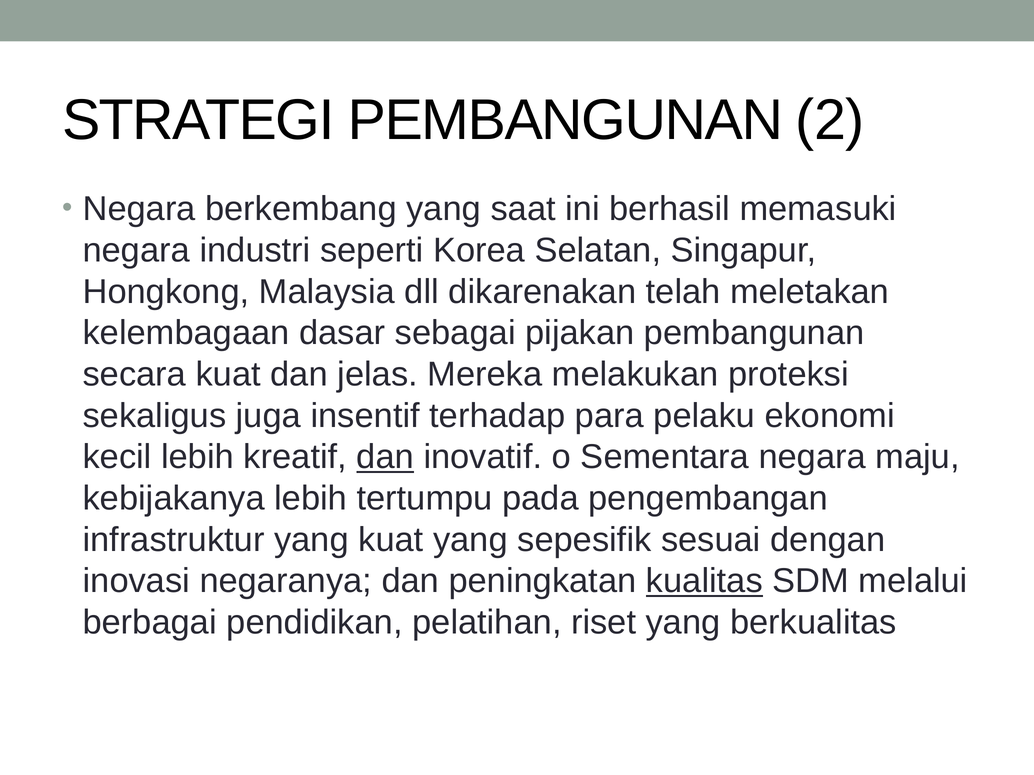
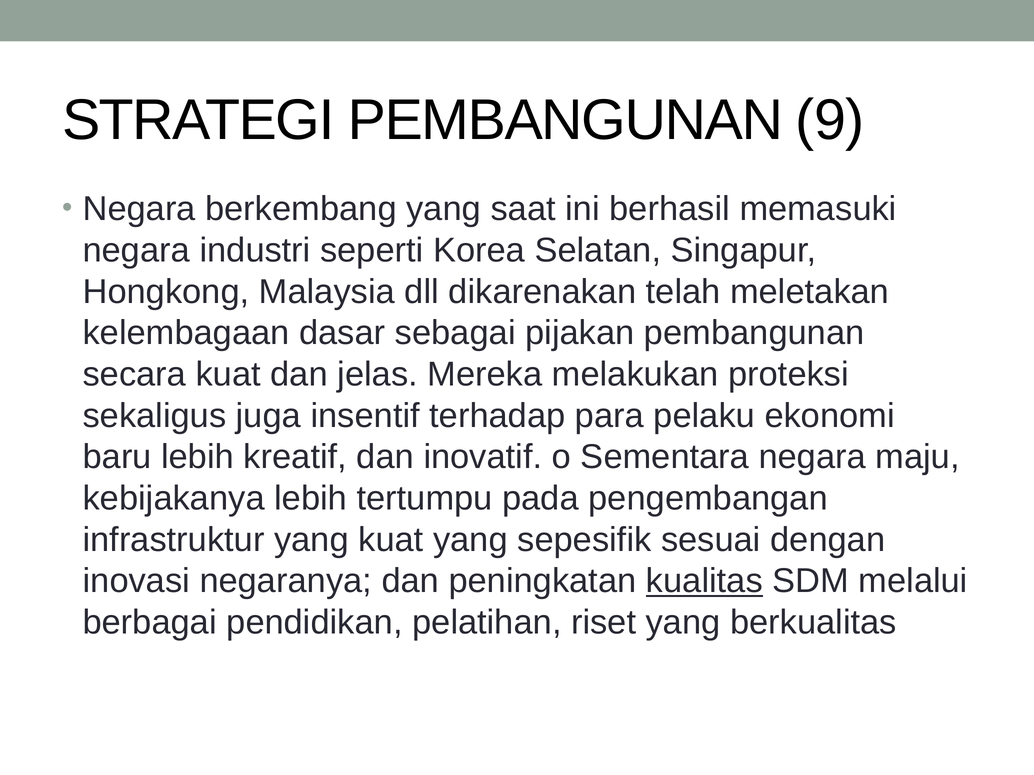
2: 2 -> 9
kecil: kecil -> baru
dan at (385, 457) underline: present -> none
